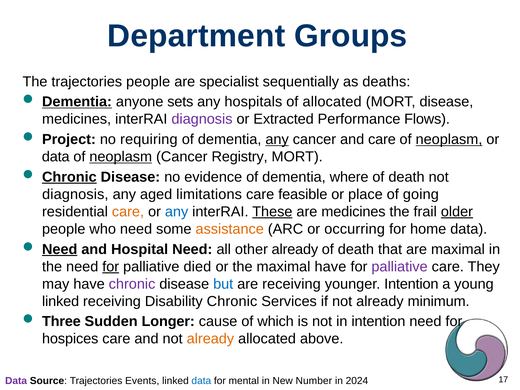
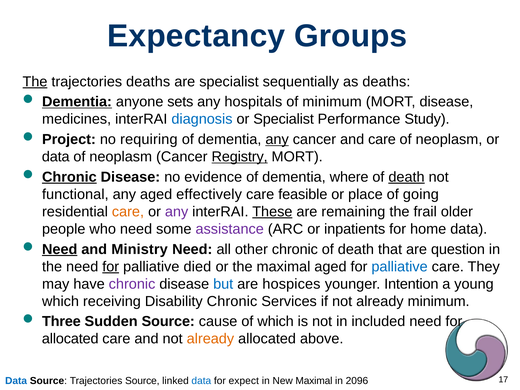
Department: Department -> Expectancy
The at (35, 82) underline: none -> present
trajectories people: people -> deaths
of allocated: allocated -> minimum
diagnosis at (202, 119) colour: purple -> blue
or Extracted: Extracted -> Specialist
Flows: Flows -> Study
neoplasm at (449, 139) underline: present -> none
neoplasm at (121, 157) underline: present -> none
Registry underline: none -> present
death at (407, 177) underline: none -> present
diagnosis at (75, 194): diagnosis -> functional
limitations: limitations -> effectively
any at (177, 212) colour: blue -> purple
are medicines: medicines -> remaining
older underline: present -> none
assistance colour: orange -> purple
occurring: occurring -> inpatients
Hospital: Hospital -> Ministry
other already: already -> chronic
are maximal: maximal -> question
maximal have: have -> aged
palliative at (400, 267) colour: purple -> blue
are receiving: receiving -> hospices
linked at (61, 301): linked -> which
Sudden Longer: Longer -> Source
in intention: intention -> included
hospices at (70, 339): hospices -> allocated
Data at (16, 381) colour: purple -> blue
Trajectories Events: Events -> Source
mental: mental -> expect
New Number: Number -> Maximal
2024: 2024 -> 2096
